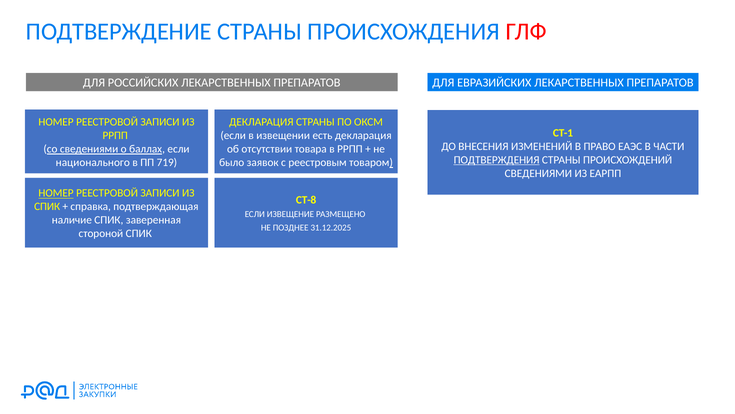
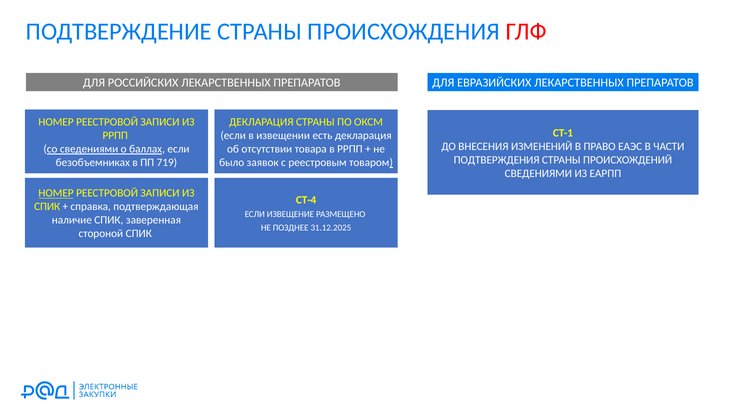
ПОДТВЕРЖДЕНИЯ underline: present -> none
национального: национального -> безобъемниках
СТ-8: СТ-8 -> СТ-4
